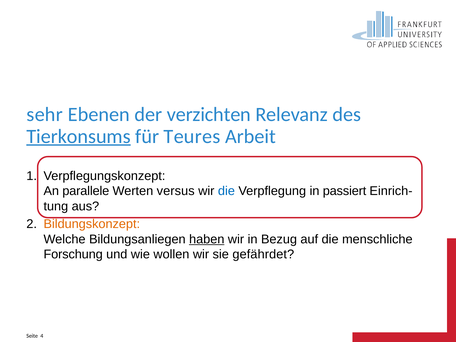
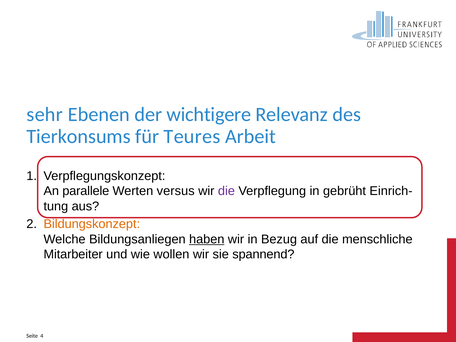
verzichten: verzichten -> wichtigere
Tierkonsums underline: present -> none
die at (226, 191) colour: blue -> purple
passiert: passiert -> gebrüht
Forschung: Forschung -> Mitarbeiter
gefährdet: gefährdet -> spannend
